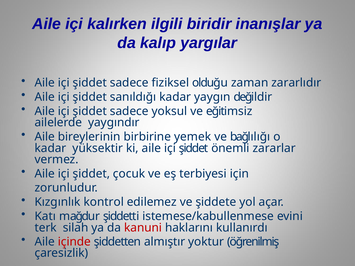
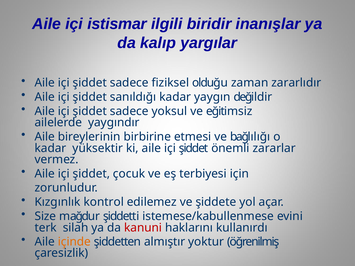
kalırken: kalırken -> istismar
yemek: yemek -> etmesi
Katı: Katı -> Size
içinde colour: red -> orange
